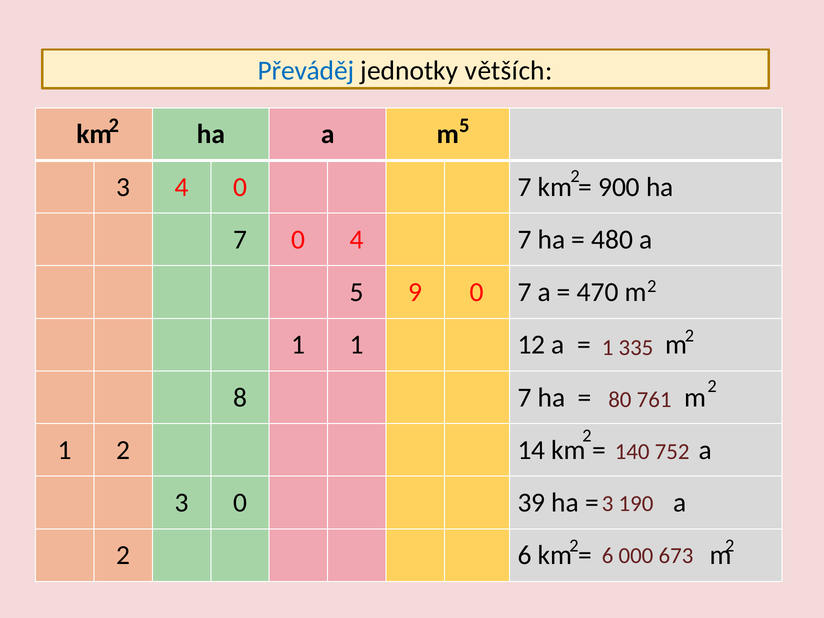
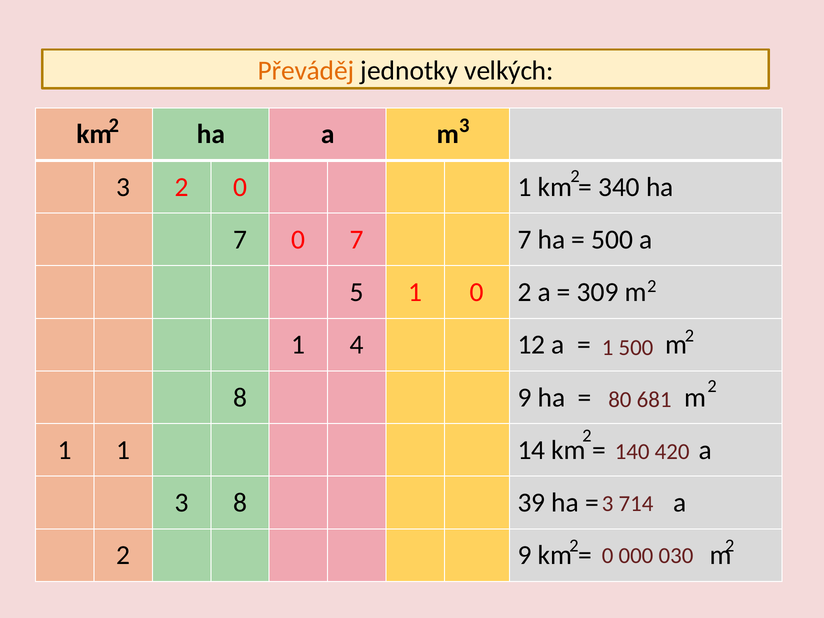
Převáděj colour: blue -> orange
větších: větších -> velkých
2 5: 5 -> 3
4 at (182, 187): 4 -> 2
7 at (524, 187): 7 -> 1
900: 900 -> 340
0 4: 4 -> 7
480 at (612, 240): 480 -> 500
5 9: 9 -> 1
7 at (524, 292): 7 -> 2
470: 470 -> 309
1 1: 1 -> 4
1 335: 335 -> 500
8 7: 7 -> 9
761: 761 -> 681
1 2: 2 -> 1
752: 752 -> 420
3 0: 0 -> 8
190: 190 -> 714
6 at (608, 556): 6 -> 0
673: 673 -> 030
6 at (524, 555): 6 -> 9
